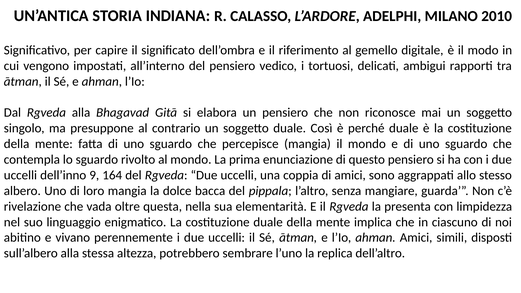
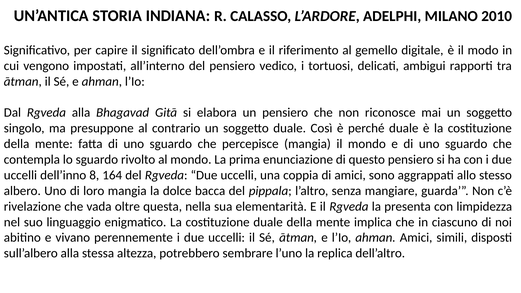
9: 9 -> 8
